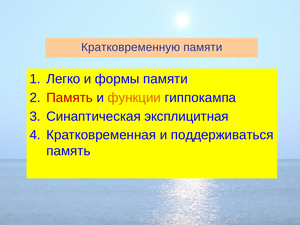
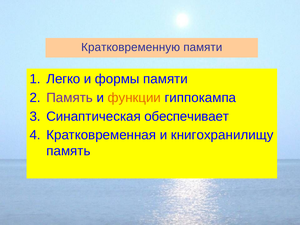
Память at (70, 98) colour: red -> purple
эксплицитная: эксплицитная -> обеспечивает
поддерживаться: поддерживаться -> книгохранилищу
